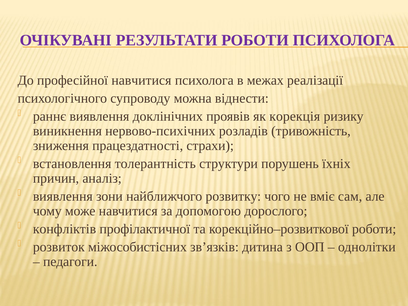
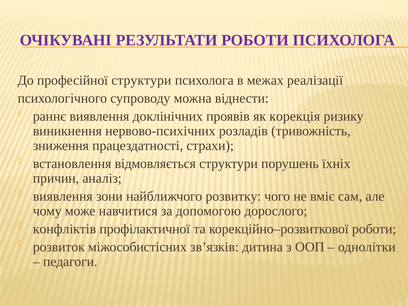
професійної навчитися: навчитися -> структури
толерантність: толерантність -> відмовляється
